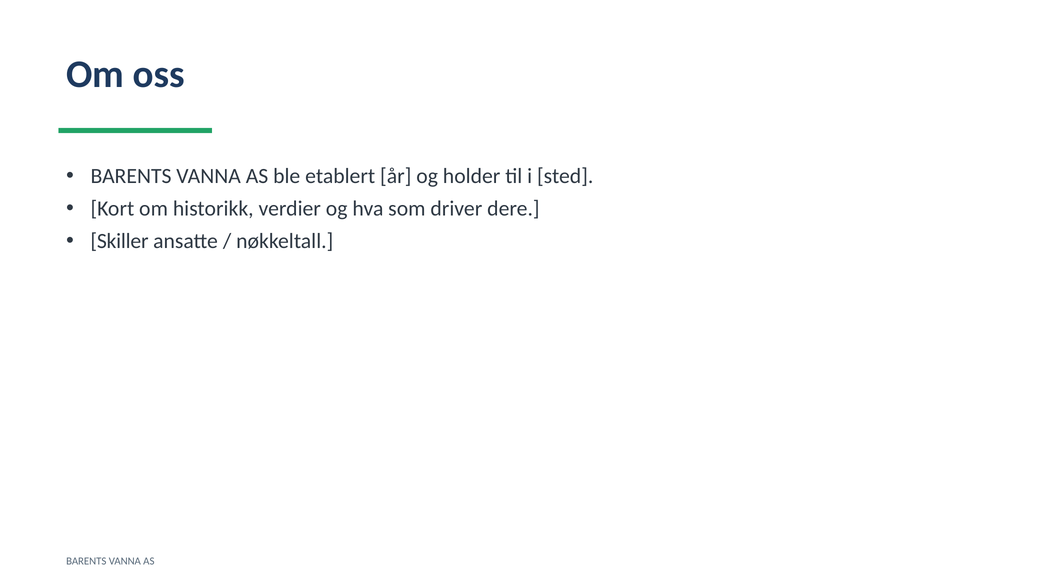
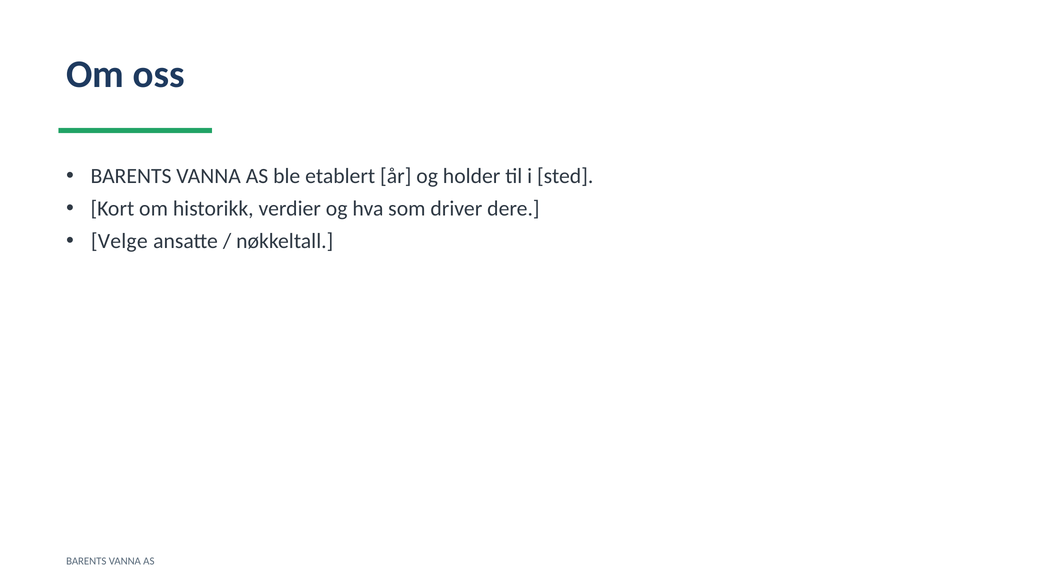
Skiller: Skiller -> Velge
